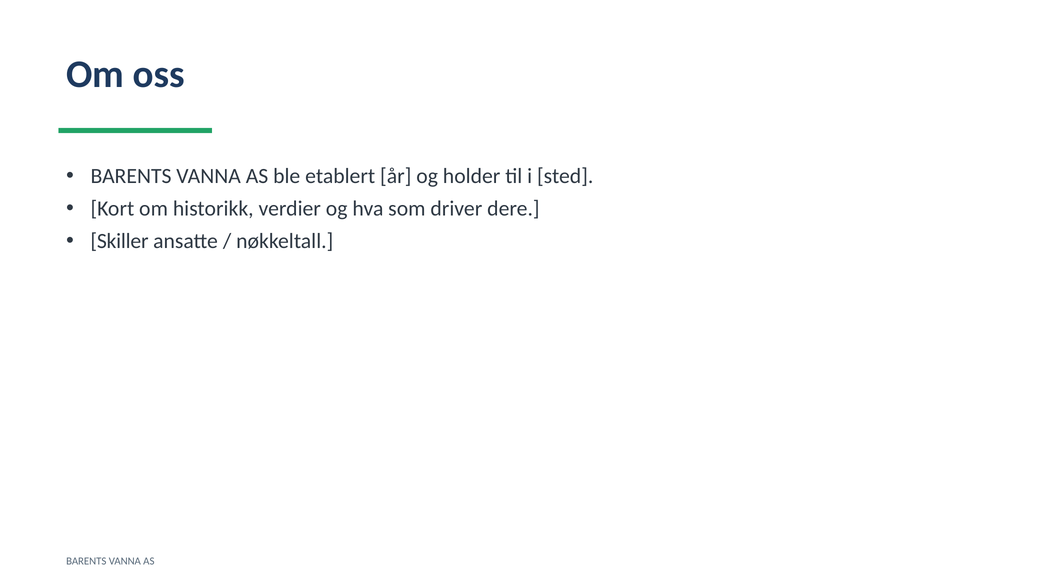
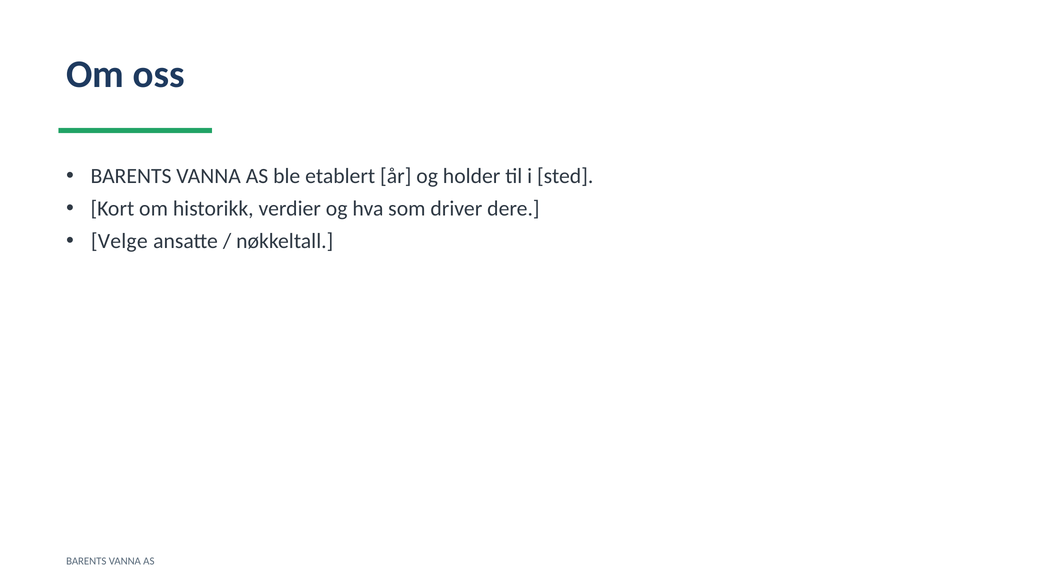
Skiller: Skiller -> Velge
